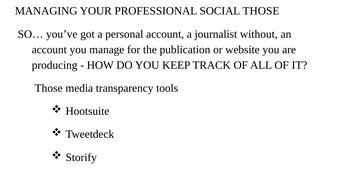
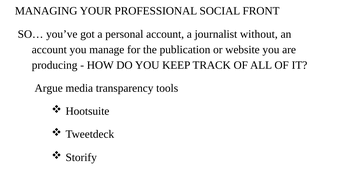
SOCIAL THOSE: THOSE -> FRONT
Those at (49, 88): Those -> Argue
